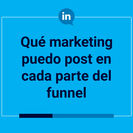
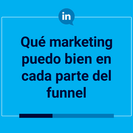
post: post -> bien
